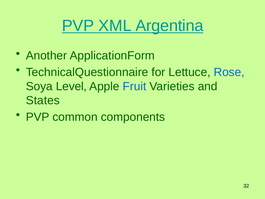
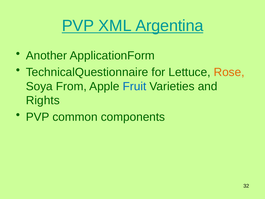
Rose colour: blue -> orange
Level: Level -> From
States: States -> Rights
